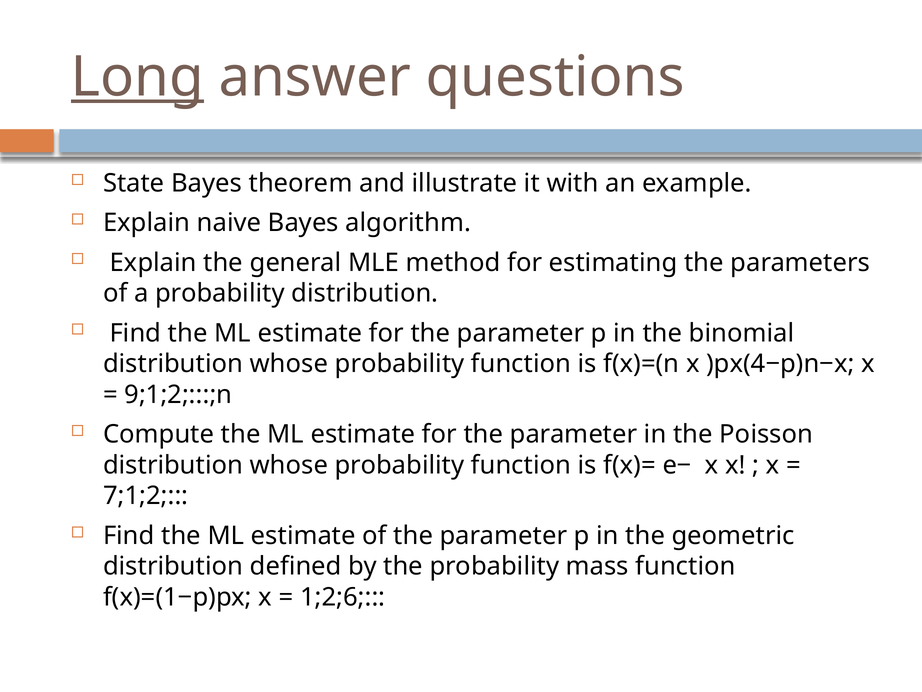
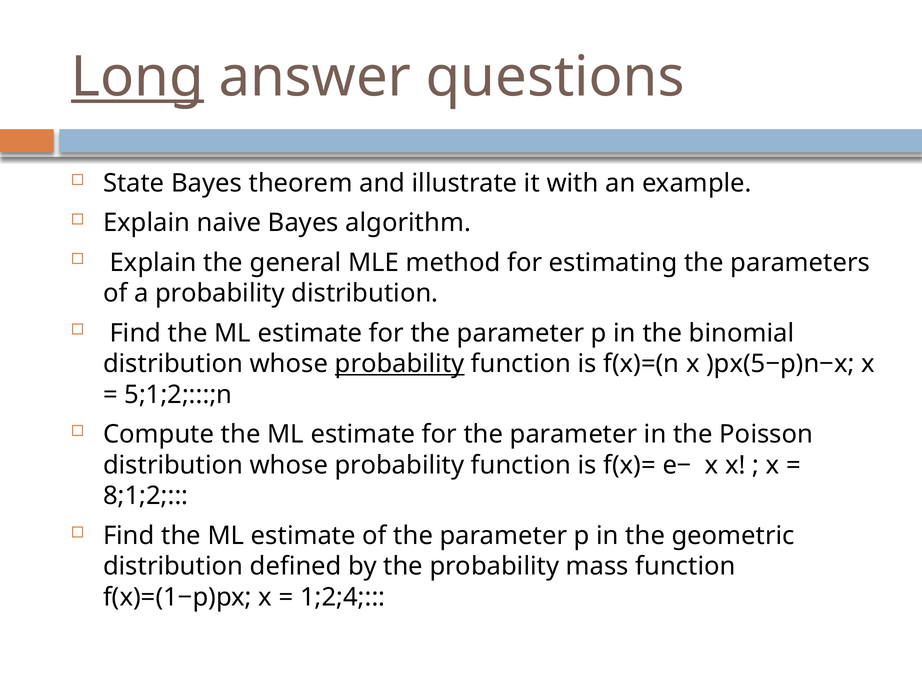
probability at (400, 364) underline: none -> present
)px(4−p)n−x: )px(4−p)n−x -> )px(5−p)n−x
9;1;2;:::;n: 9;1;2;:::;n -> 5;1;2;:::;n
7;1;2: 7;1;2 -> 8;1;2
1;2;6: 1;2;6 -> 1;2;4
